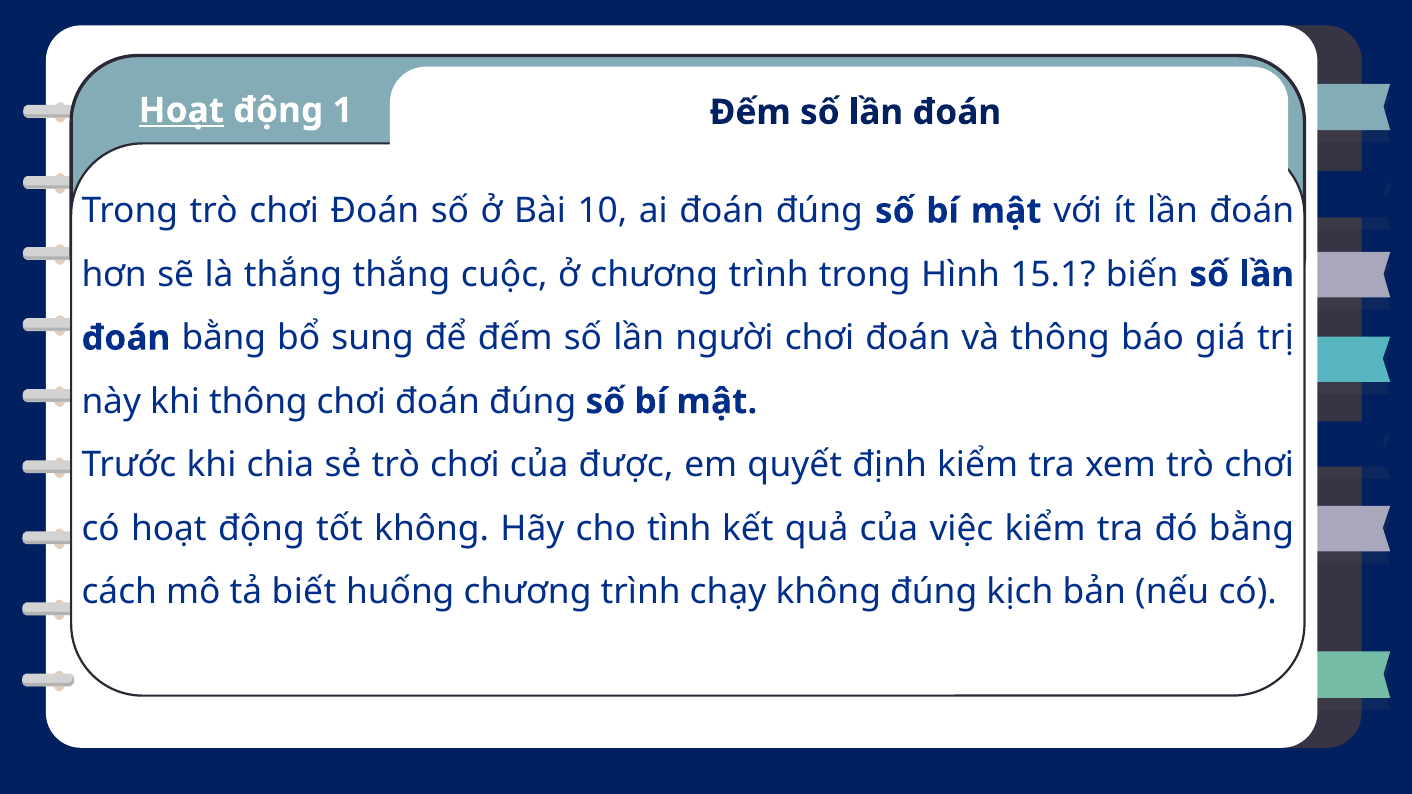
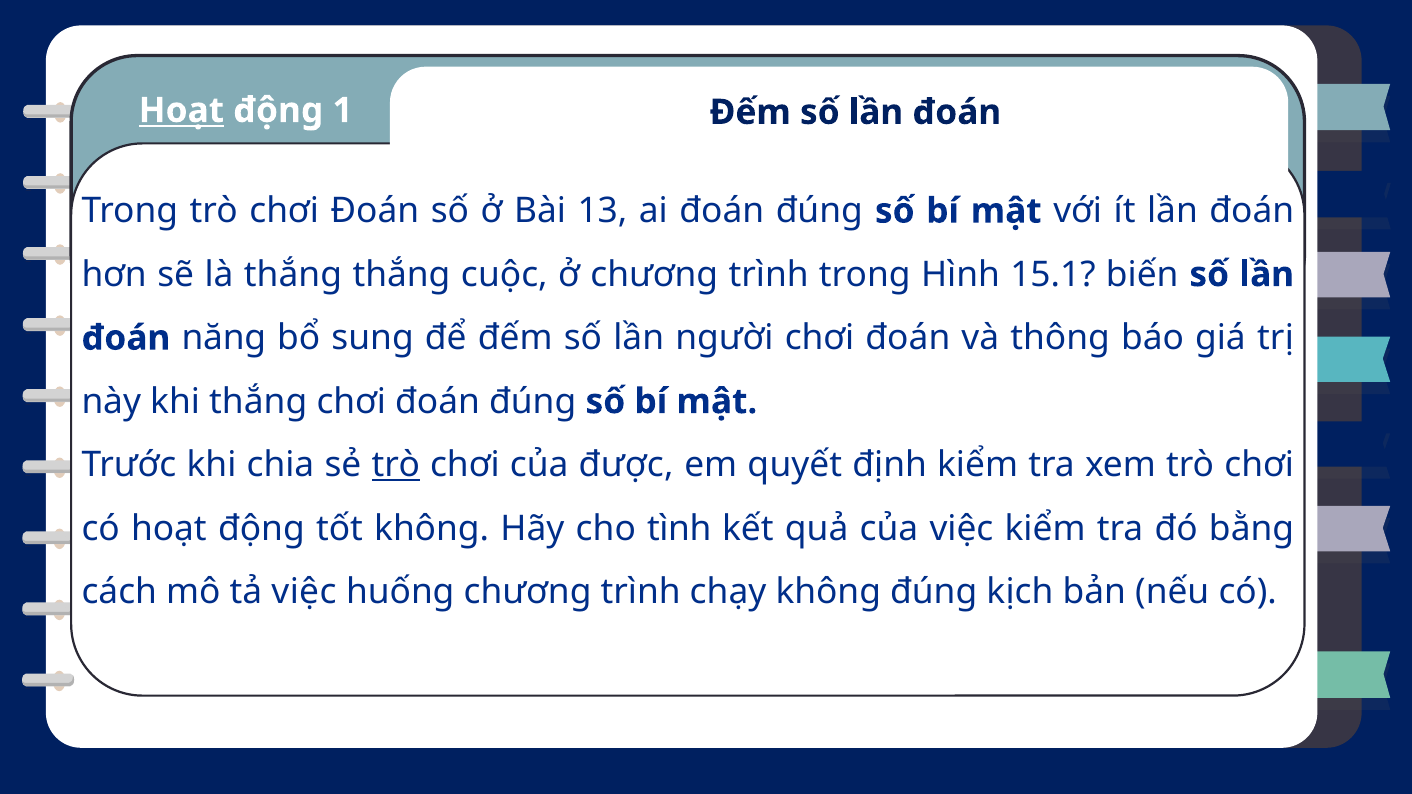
10: 10 -> 13
đoán bằng: bằng -> năng
khi thông: thông -> thắng
trò at (396, 465) underline: none -> present
tả biết: biết -> việc
